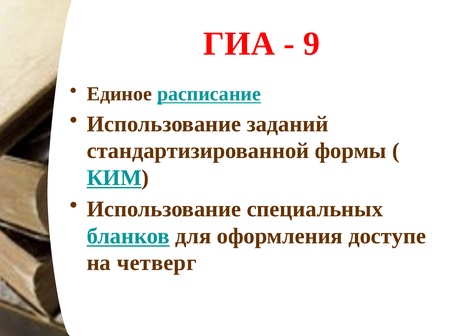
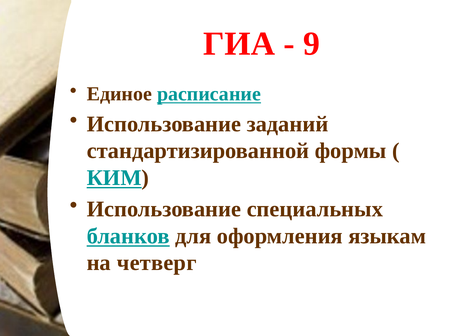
доступе: доступе -> языкам
